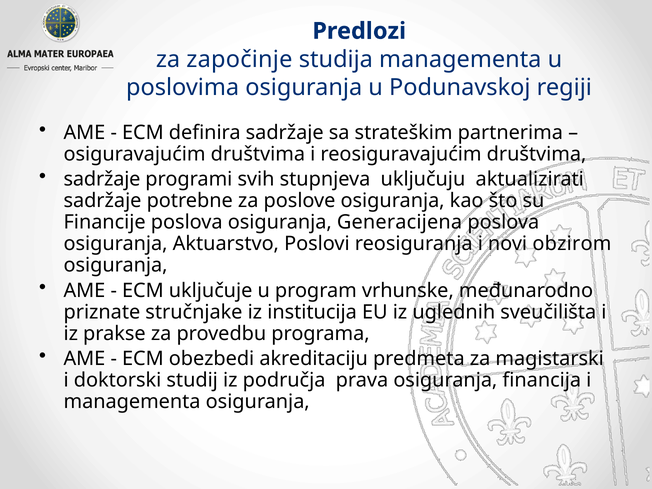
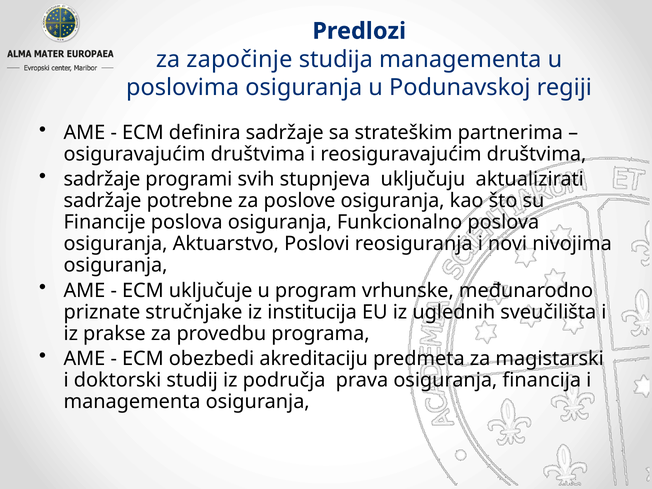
Generacijena: Generacijena -> Funkcionalno
obzirom: obzirom -> nivojima
